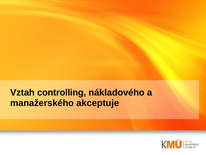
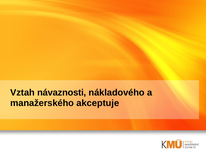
controlling: controlling -> návaznosti
